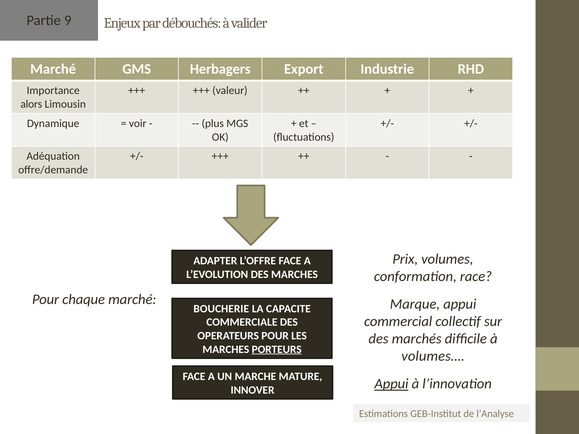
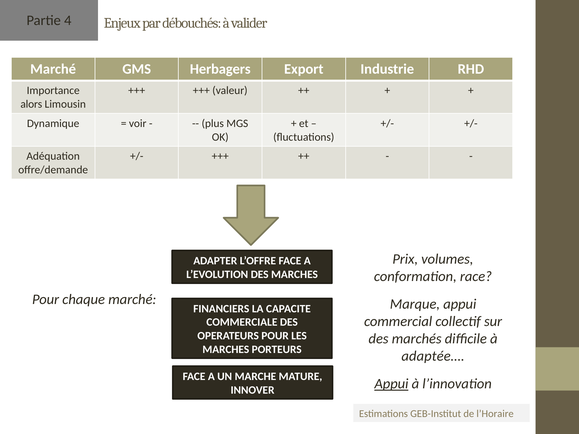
9: 9 -> 4
BOUCHERIE: BOUCHERIE -> FINANCIERS
PORTEURS underline: present -> none
volumes…: volumes… -> adaptée…
l’Analyse: l’Analyse -> l’Horaire
